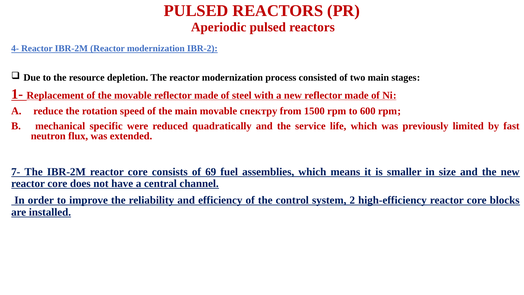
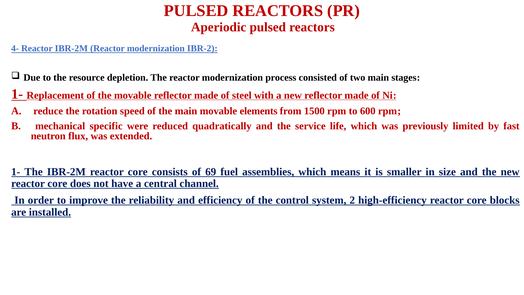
спектру: спектру -> elements
7- at (16, 172): 7- -> 1-
